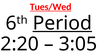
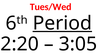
Tues/Wed underline: present -> none
